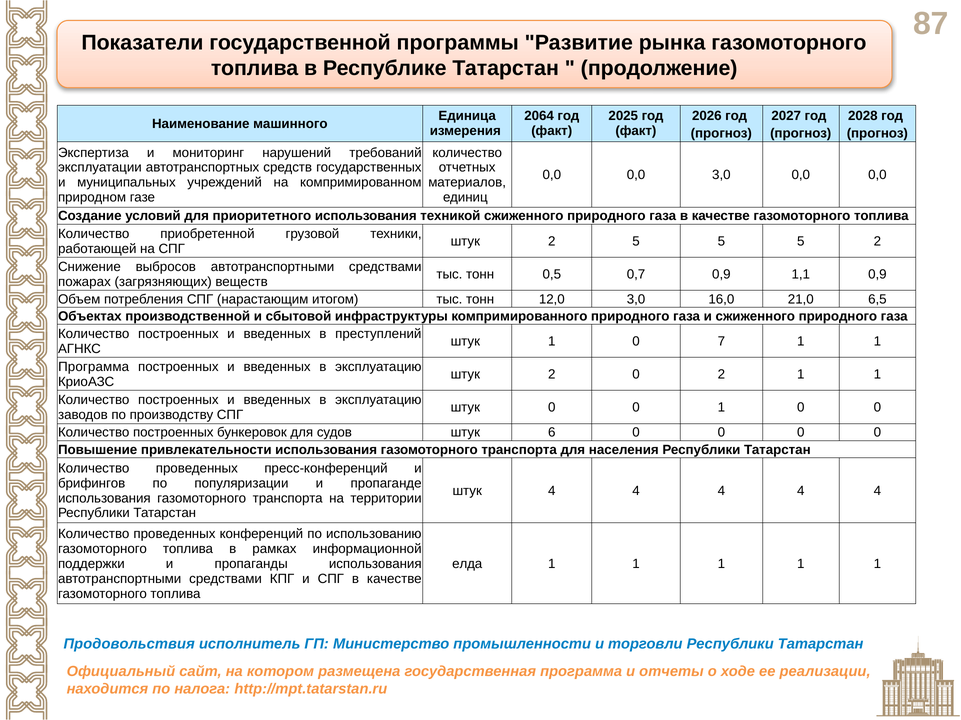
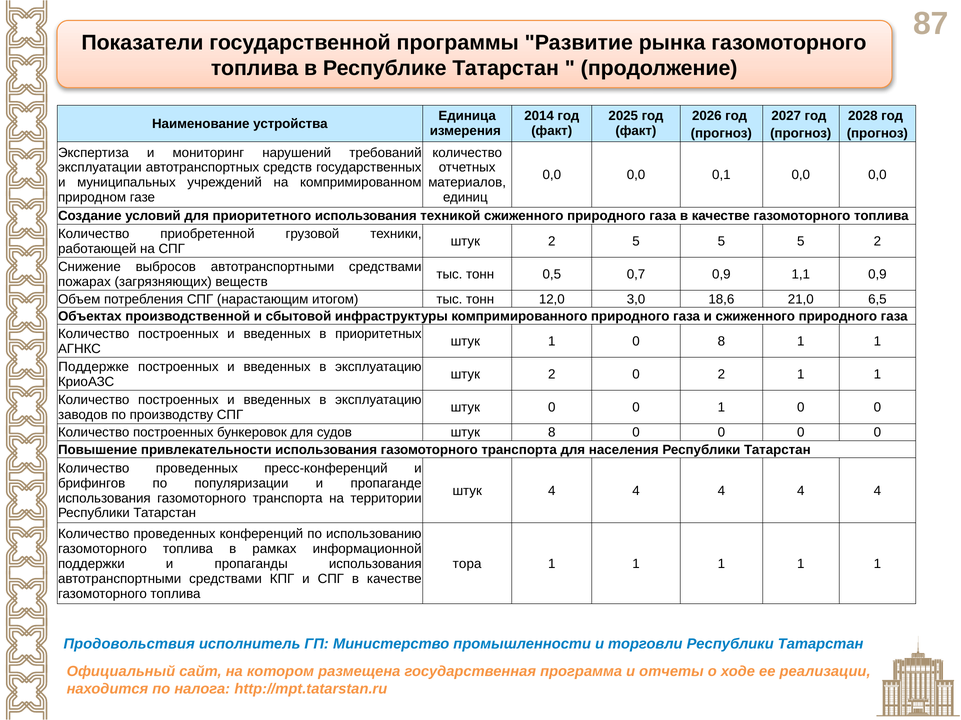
2064: 2064 -> 2014
машинного: машинного -> устройства
0,0 3,0: 3,0 -> 0,1
16,0: 16,0 -> 18,6
преступлений: преступлений -> приоритетных
0 7: 7 -> 8
Программа at (94, 367): Программа -> Поддержке
штук 6: 6 -> 8
елда: елда -> тора
